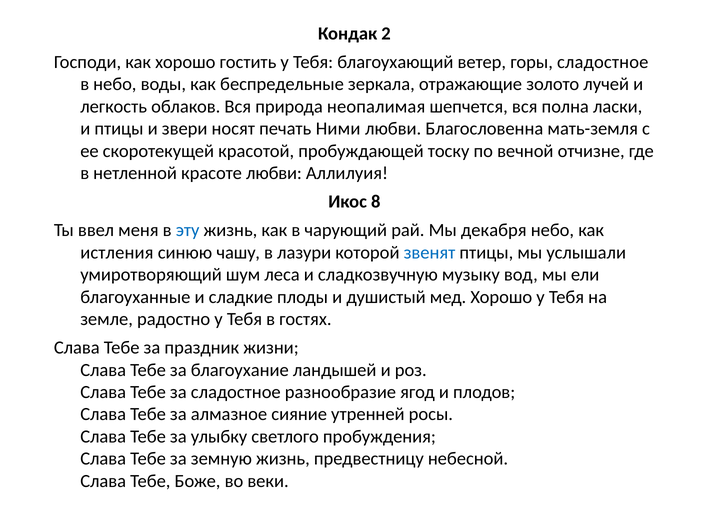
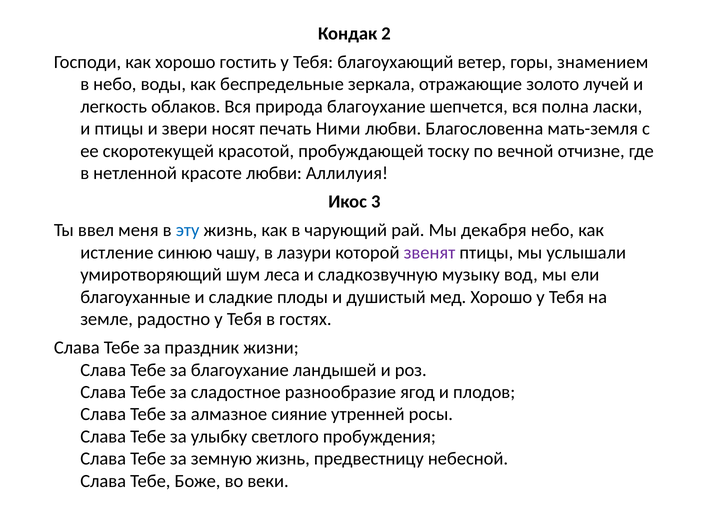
горы сладостное: сладостное -> знамением
природа неопалимая: неопалимая -> благоухание
8: 8 -> 3
истления: истления -> истление
звенят colour: blue -> purple
